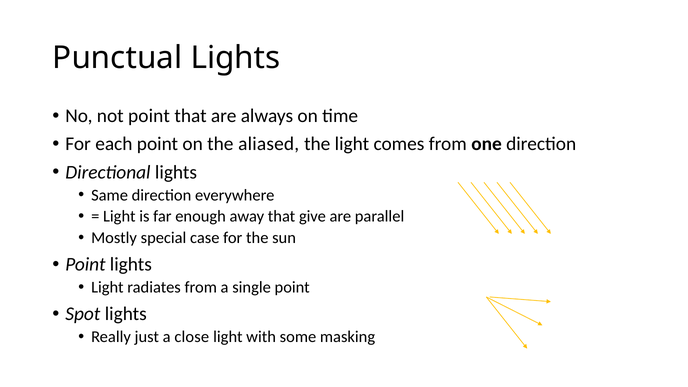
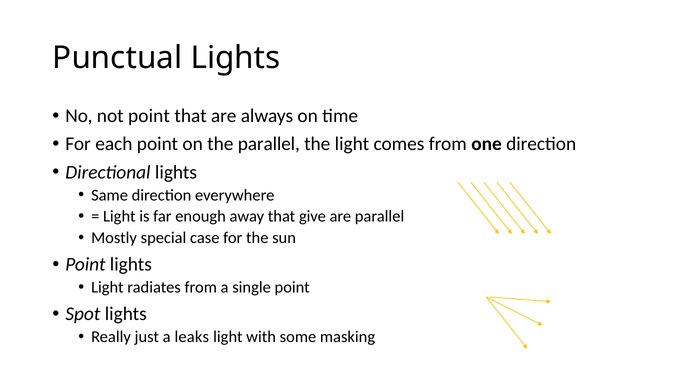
the aliased: aliased -> parallel
close: close -> leaks
